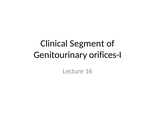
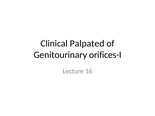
Segment: Segment -> Palpated
